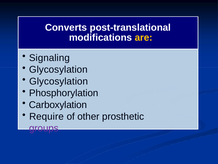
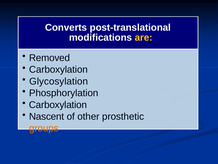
Signaling: Signaling -> Removed
Glycosylation at (58, 69): Glycosylation -> Carboxylation
Require: Require -> Nascent
groups colour: purple -> orange
